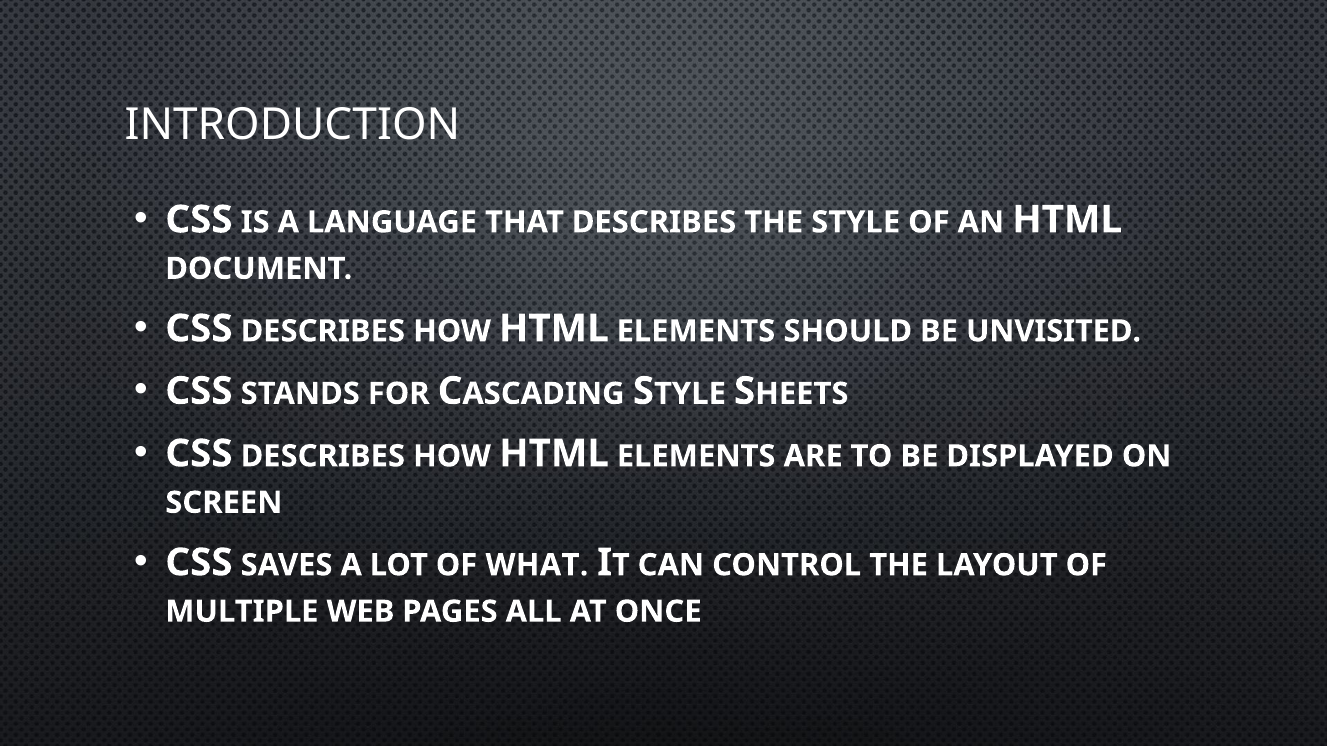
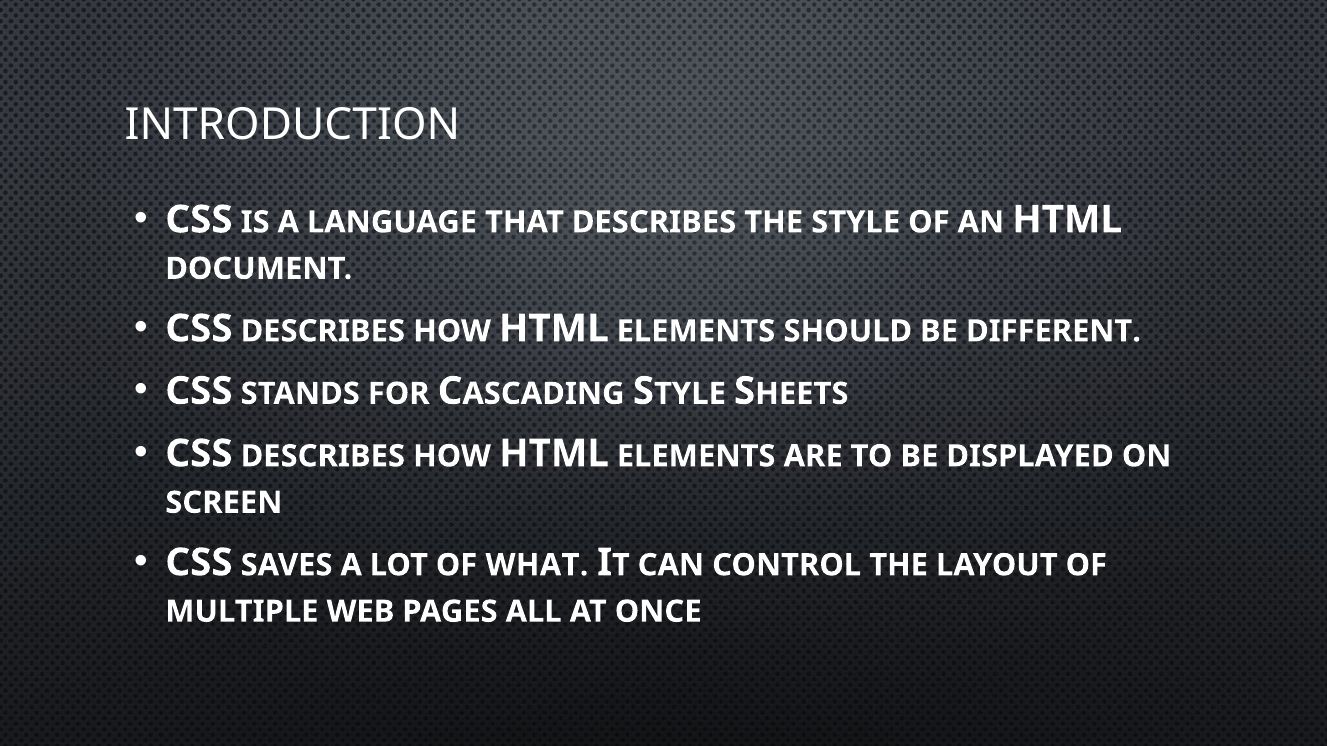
UNVISITED: UNVISITED -> DIFFERENT
